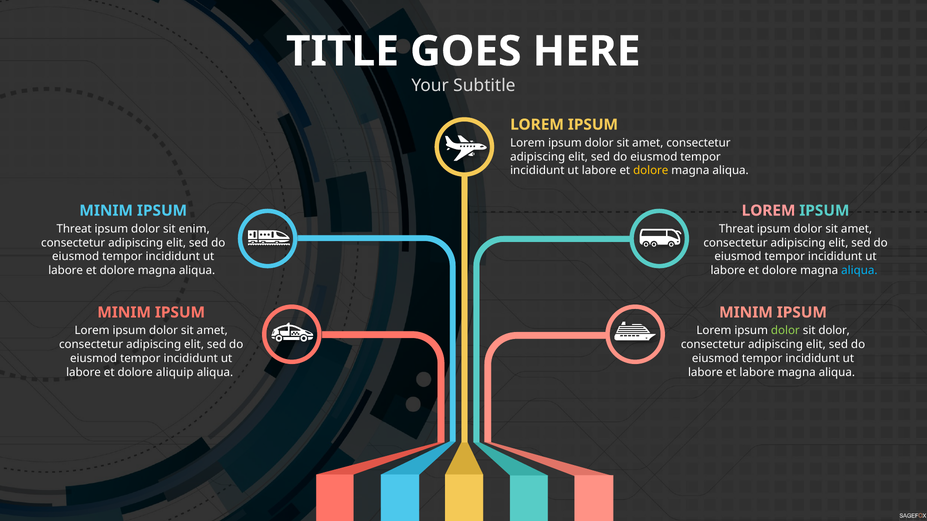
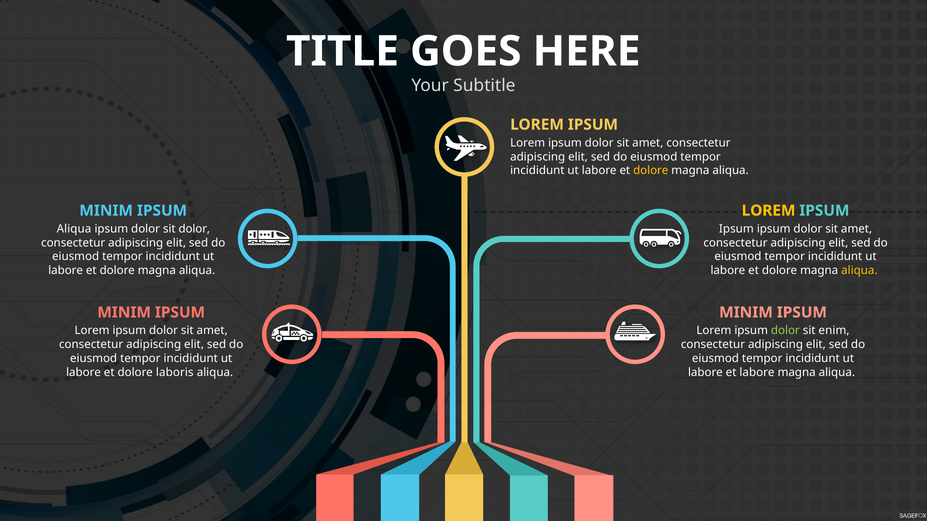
LOREM at (769, 211) colour: pink -> yellow
Threat at (74, 229): Threat -> Aliqua
sit enim: enim -> dolor
Threat at (736, 229): Threat -> Ipsum
aliqua at (859, 271) colour: light blue -> yellow
sit dolor: dolor -> enim
aliquip: aliquip -> laboris
